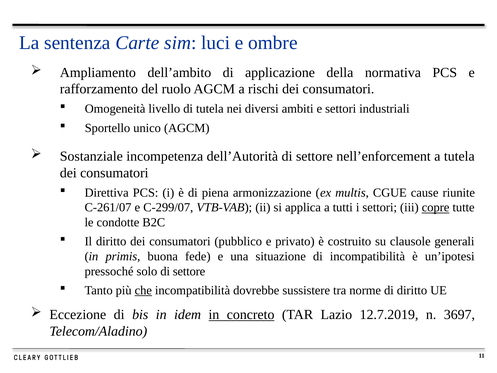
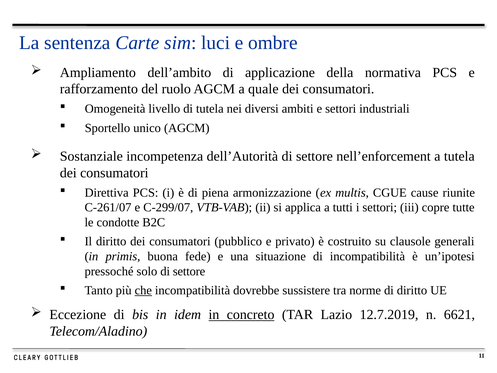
rischi: rischi -> quale
copre underline: present -> none
3697: 3697 -> 6621
